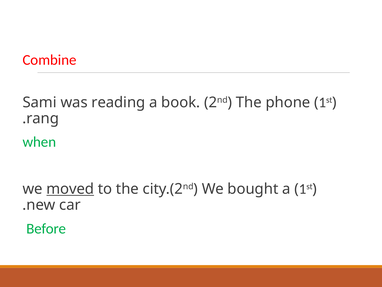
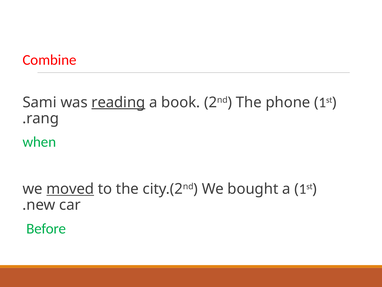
reading underline: none -> present
